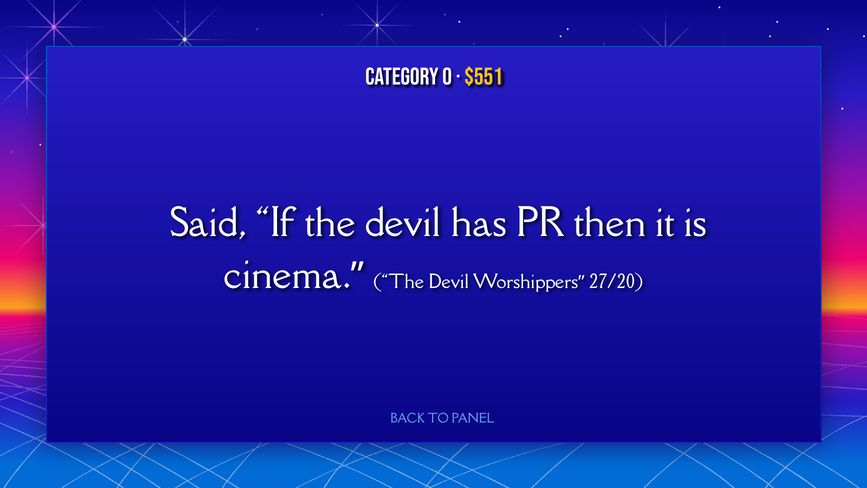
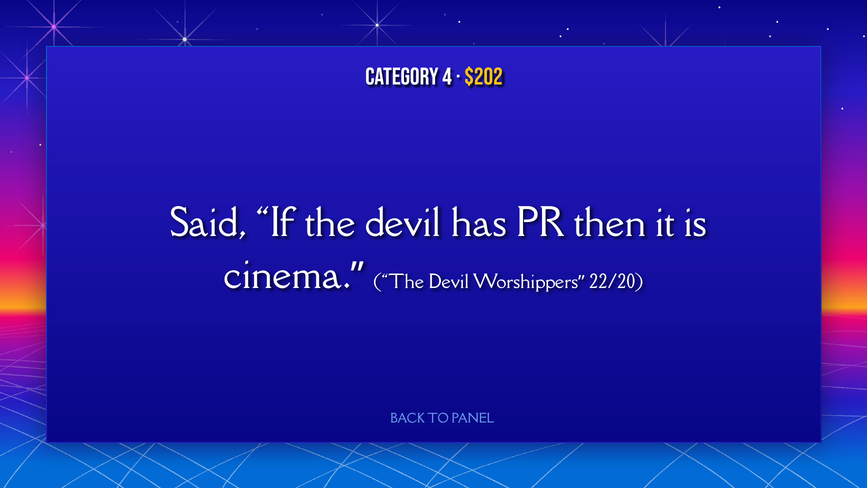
0: 0 -> 4
$551: $551 -> $202
27/20: 27/20 -> 22/20
